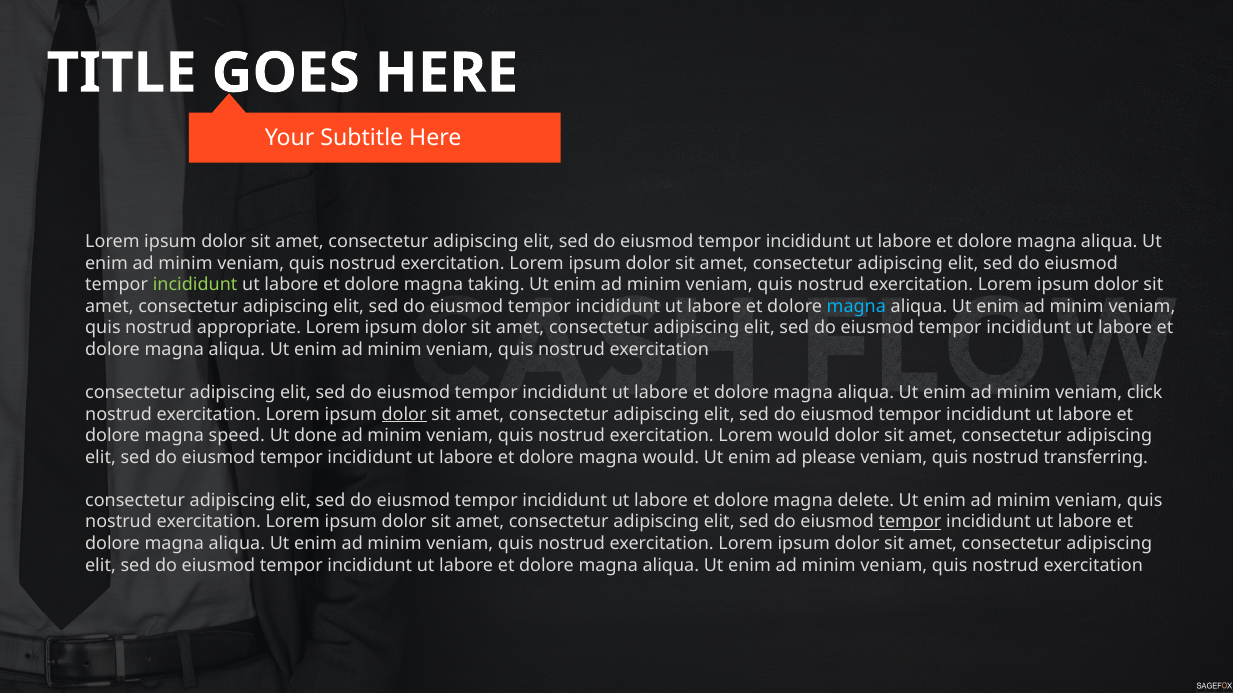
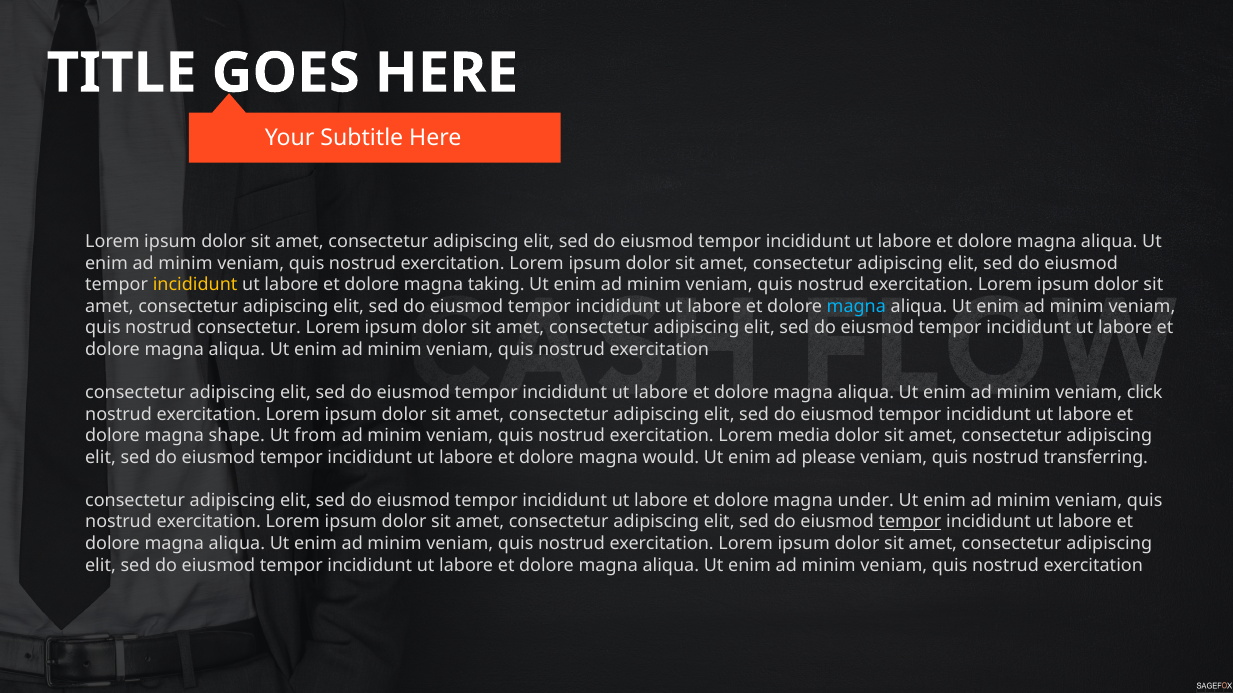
incididunt at (195, 285) colour: light green -> yellow
nostrud appropriate: appropriate -> consectetur
dolor at (404, 415) underline: present -> none
speed: speed -> shape
done: done -> from
Lorem would: would -> media
delete: delete -> under
